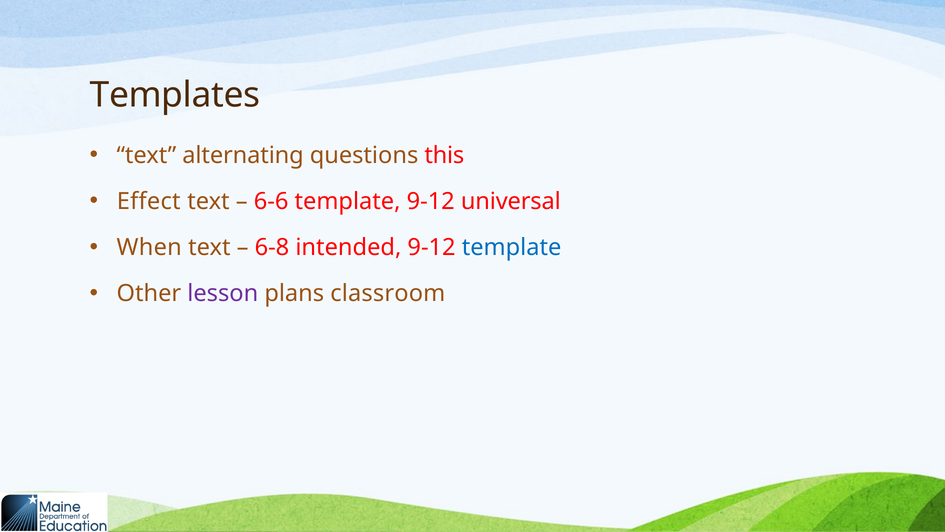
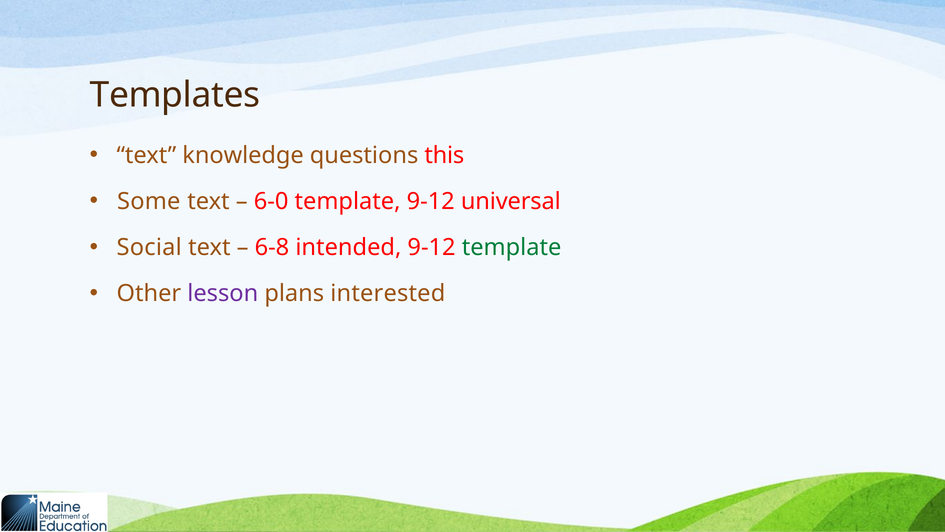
alternating: alternating -> knowledge
Effect: Effect -> Some
6-6: 6-6 -> 6-0
When: When -> Social
template at (512, 247) colour: blue -> green
classroom: classroom -> interested
